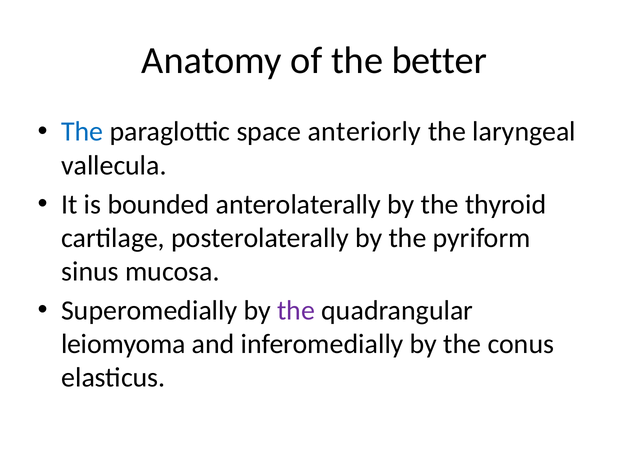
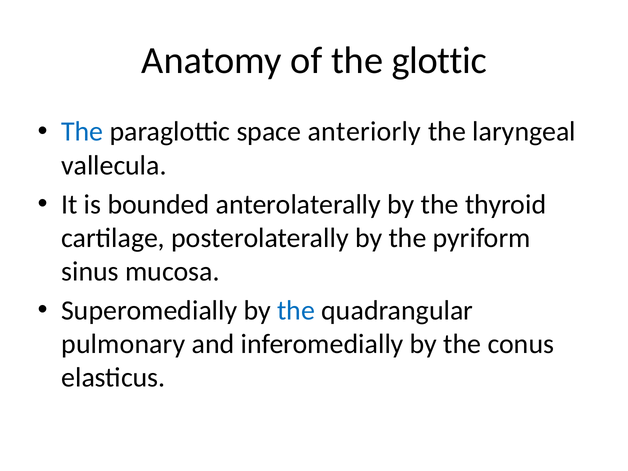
better: better -> glottic
the at (296, 311) colour: purple -> blue
leiomyoma: leiomyoma -> pulmonary
